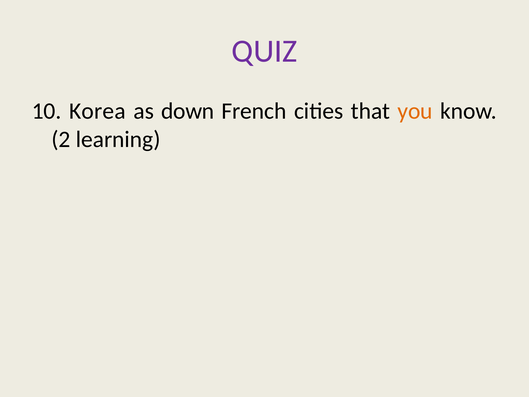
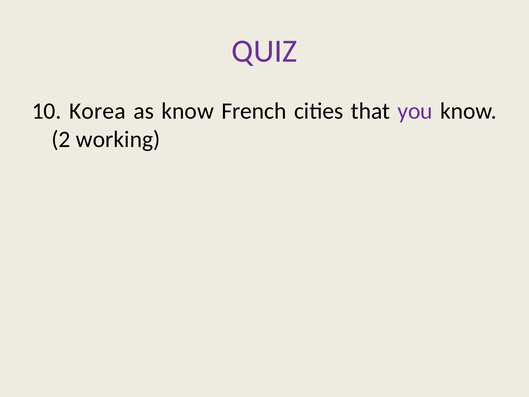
as down: down -> know
you colour: orange -> purple
learning: learning -> working
